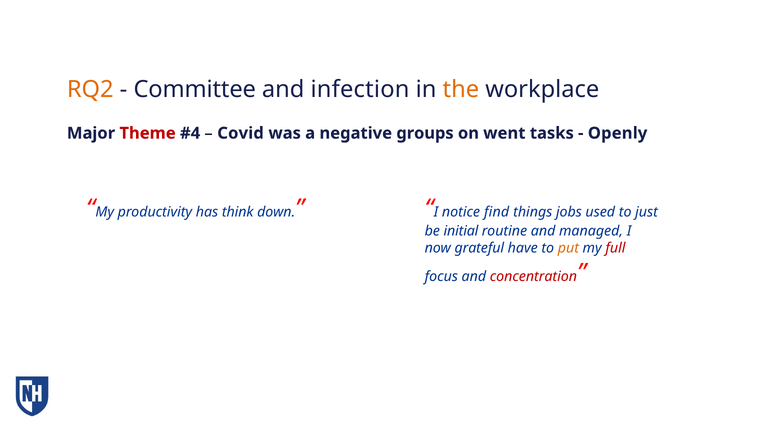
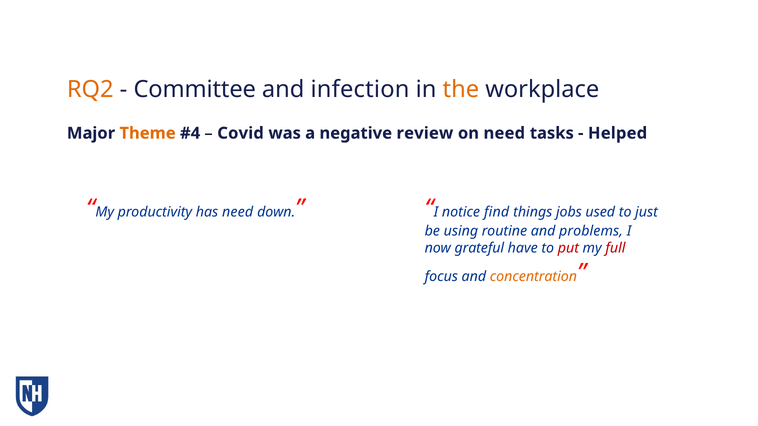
Theme colour: red -> orange
groups: groups -> review
on went: went -> need
Openly: Openly -> Helped
has think: think -> need
initial: initial -> using
managed: managed -> problems
put colour: orange -> red
concentration colour: red -> orange
